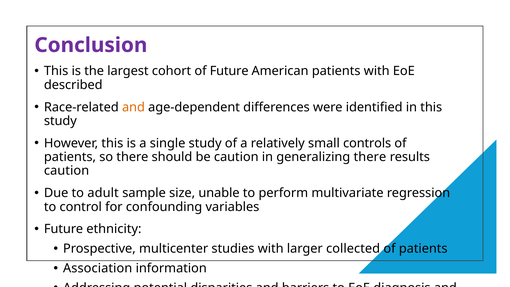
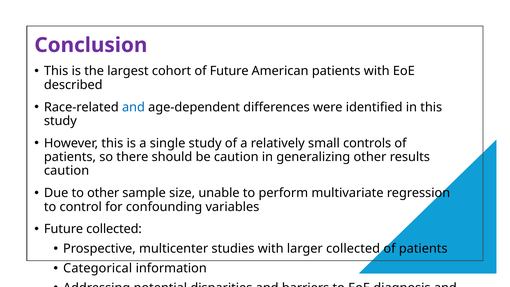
and at (133, 107) colour: orange -> blue
generalizing there: there -> other
to adult: adult -> other
Future ethnicity: ethnicity -> collected
Association: Association -> Categorical
